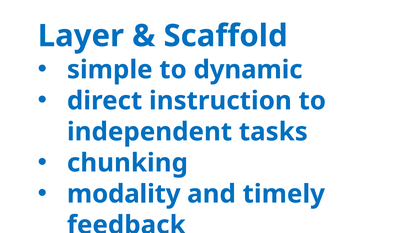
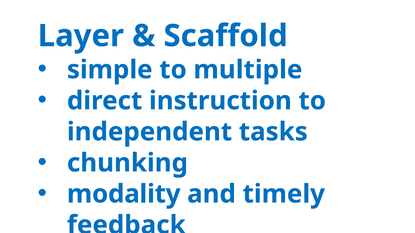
dynamic: dynamic -> multiple
